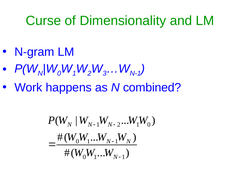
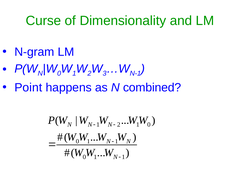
Work: Work -> Point
